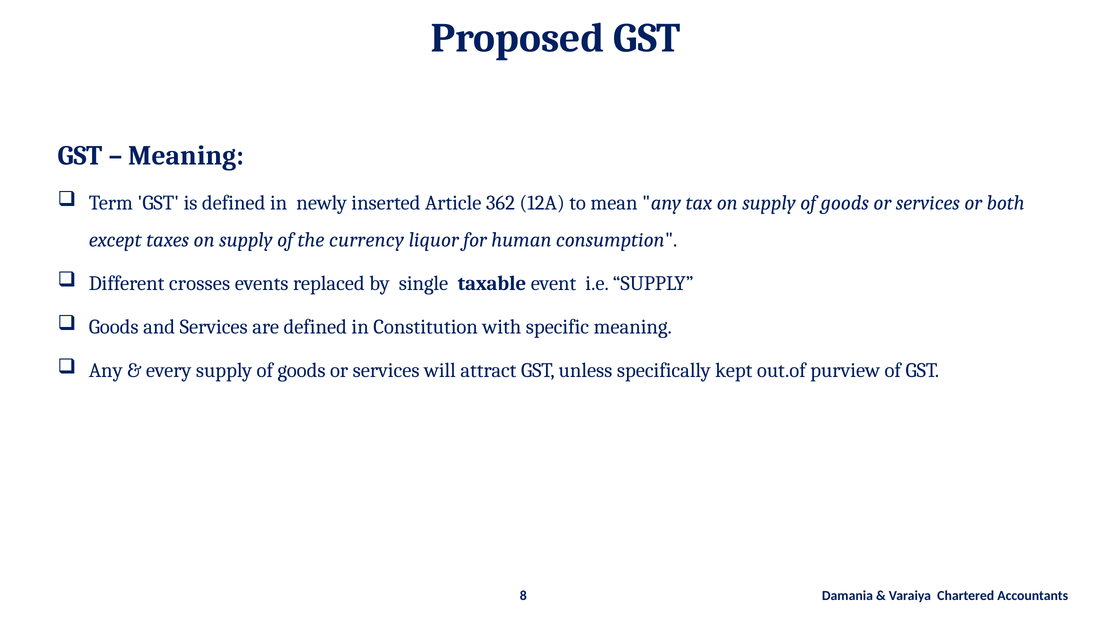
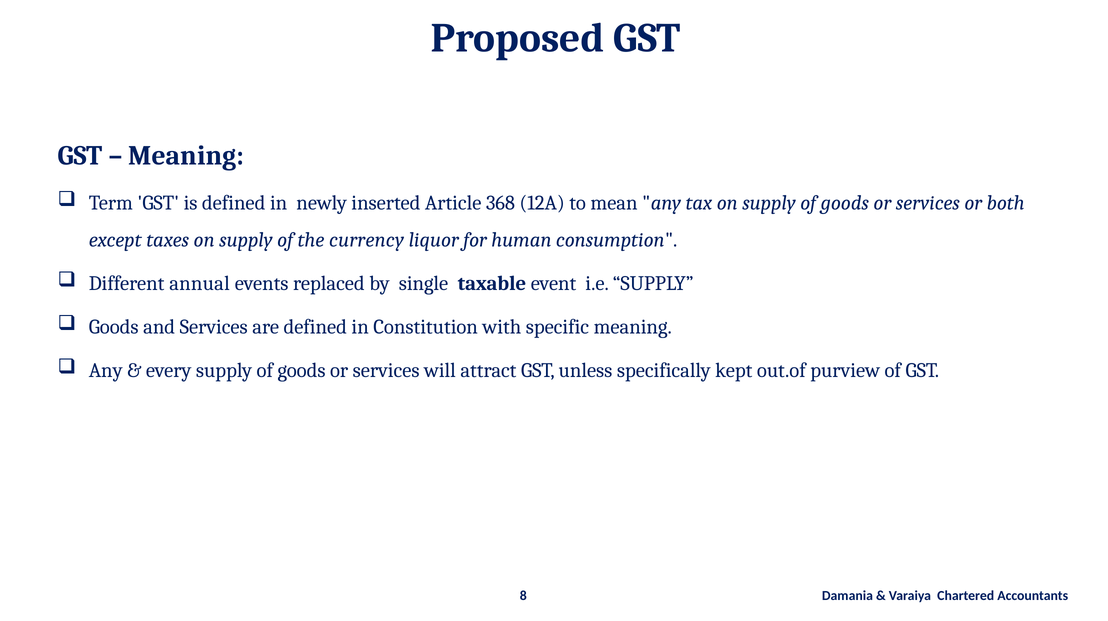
362: 362 -> 368
crosses: crosses -> annual
